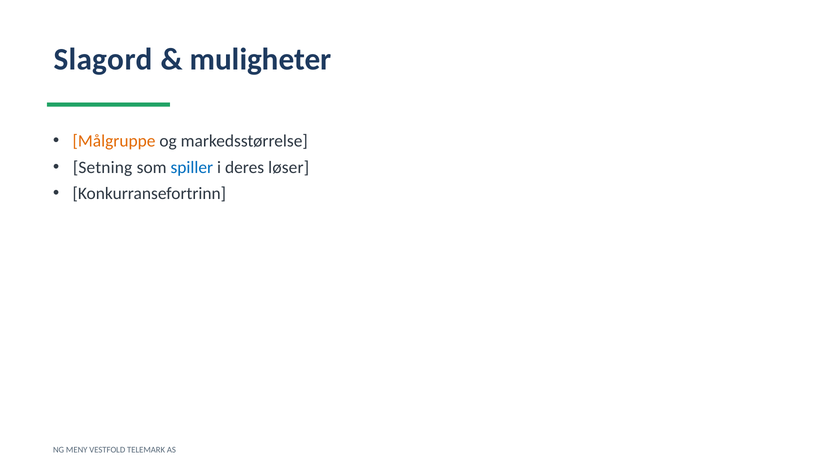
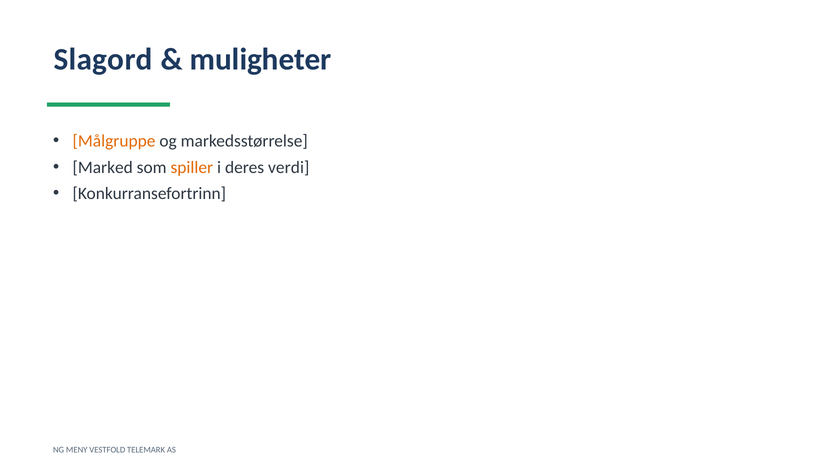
Setning: Setning -> Marked
spiller colour: blue -> orange
løser: løser -> verdi
